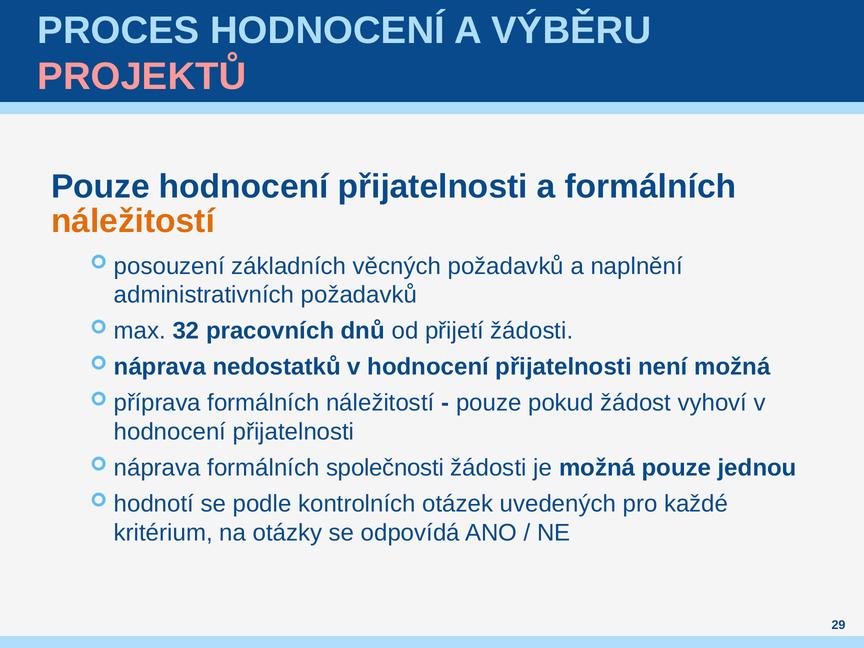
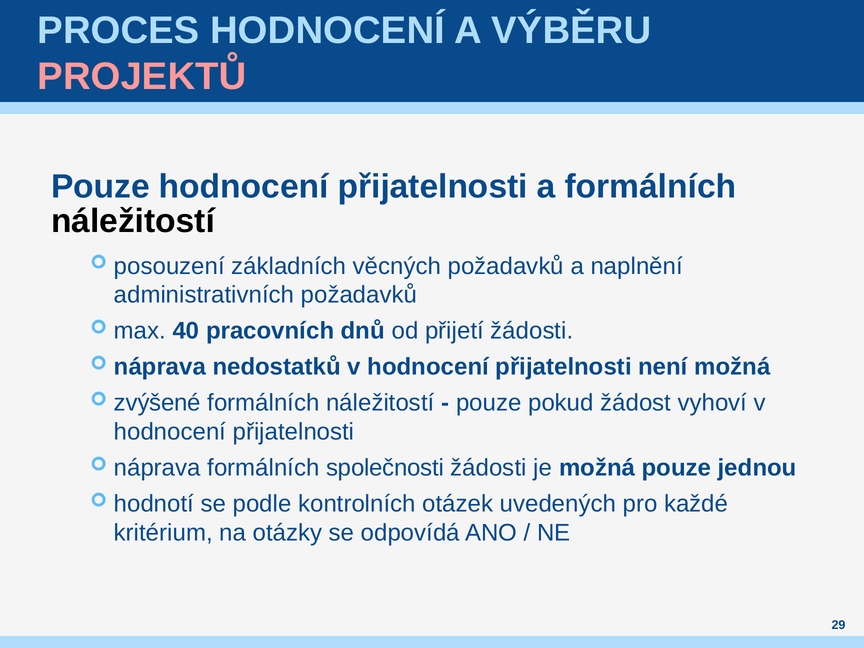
náležitostí at (133, 221) colour: orange -> black
32: 32 -> 40
příprava: příprava -> zvýšené
